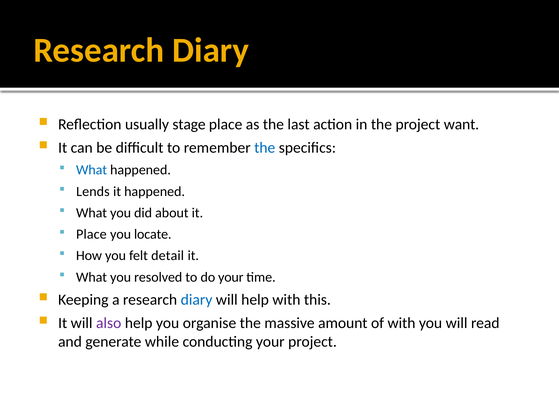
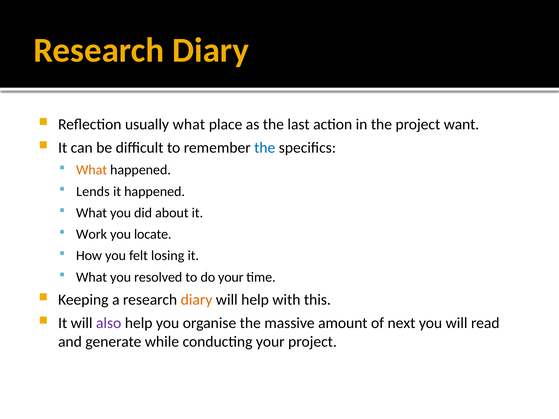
usually stage: stage -> what
What at (92, 170) colour: blue -> orange
Place at (91, 234): Place -> Work
detail: detail -> losing
diary at (197, 300) colour: blue -> orange
of with: with -> next
